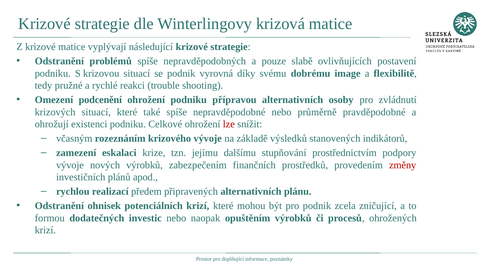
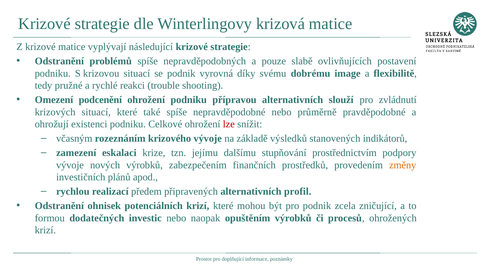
osoby: osoby -> slouží
změny colour: red -> orange
plánu: plánu -> profil
